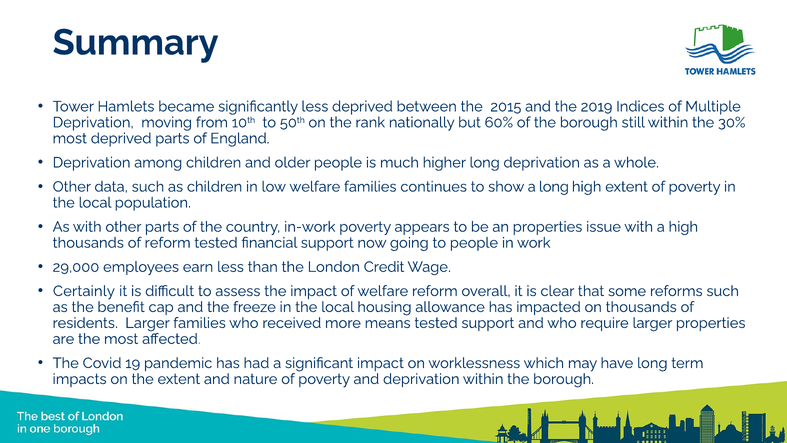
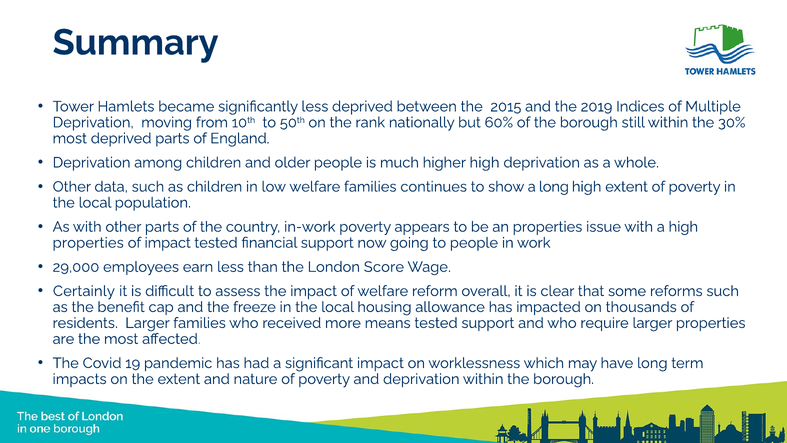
higher long: long -> high
thousands at (88, 243): thousands -> properties
of reform: reform -> impact
Credit: Credit -> Score
